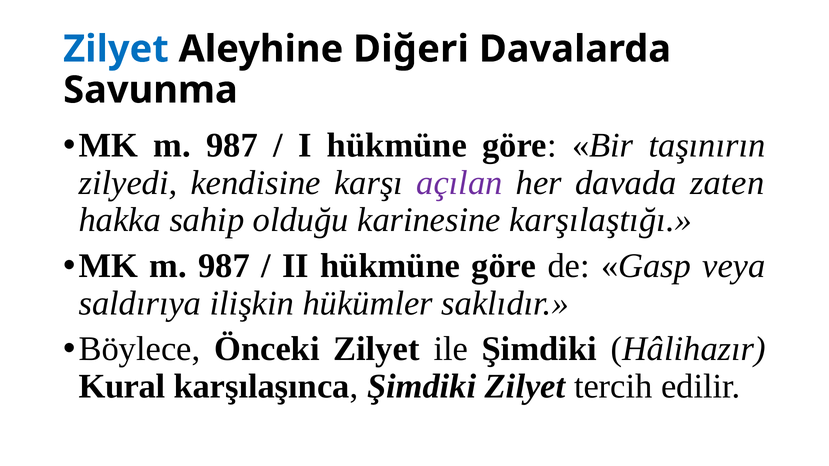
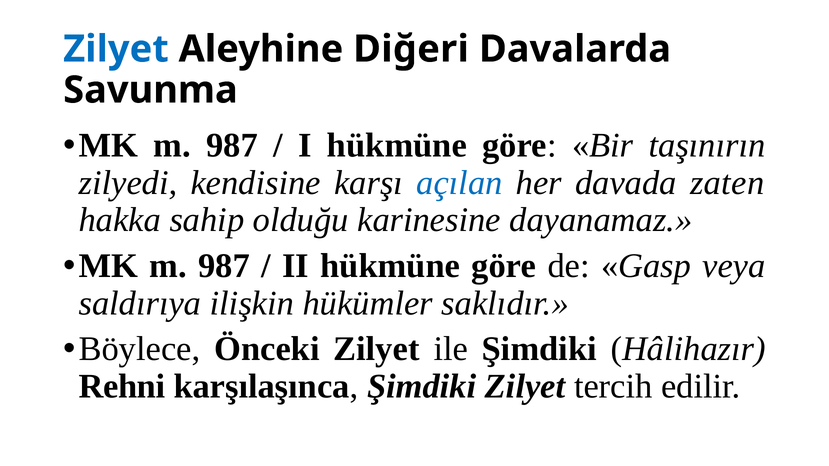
açılan colour: purple -> blue
karşılaştığı: karşılaştığı -> dayanamaz
Kural: Kural -> Rehni
